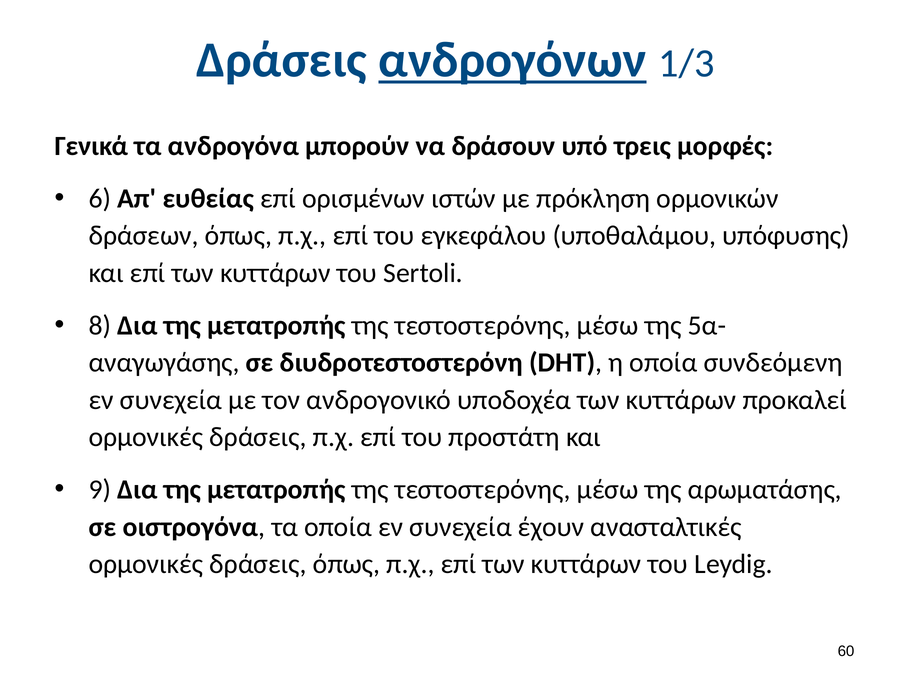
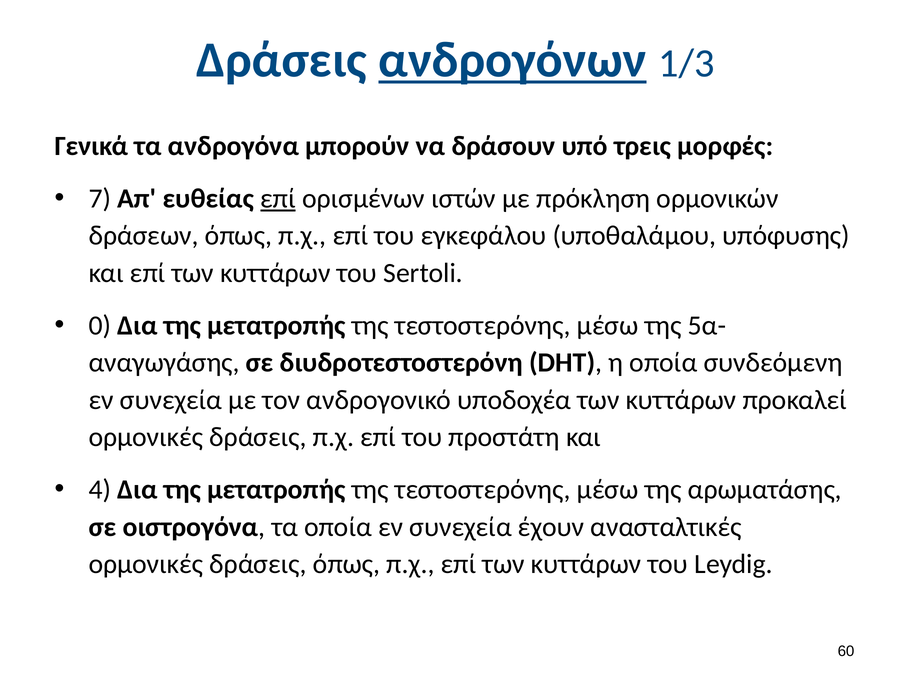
6: 6 -> 7
επί at (278, 198) underline: none -> present
8: 8 -> 0
9: 9 -> 4
